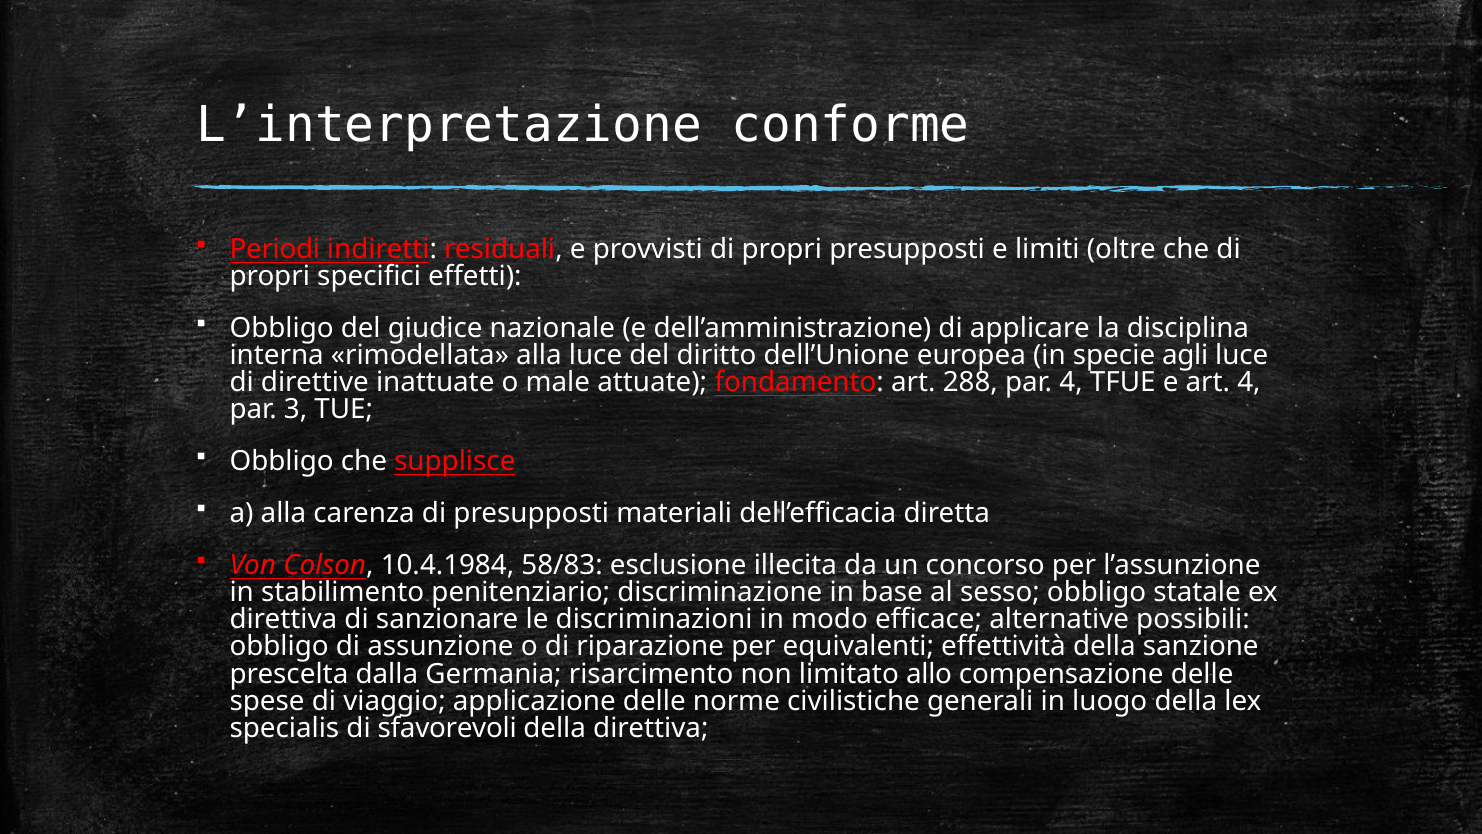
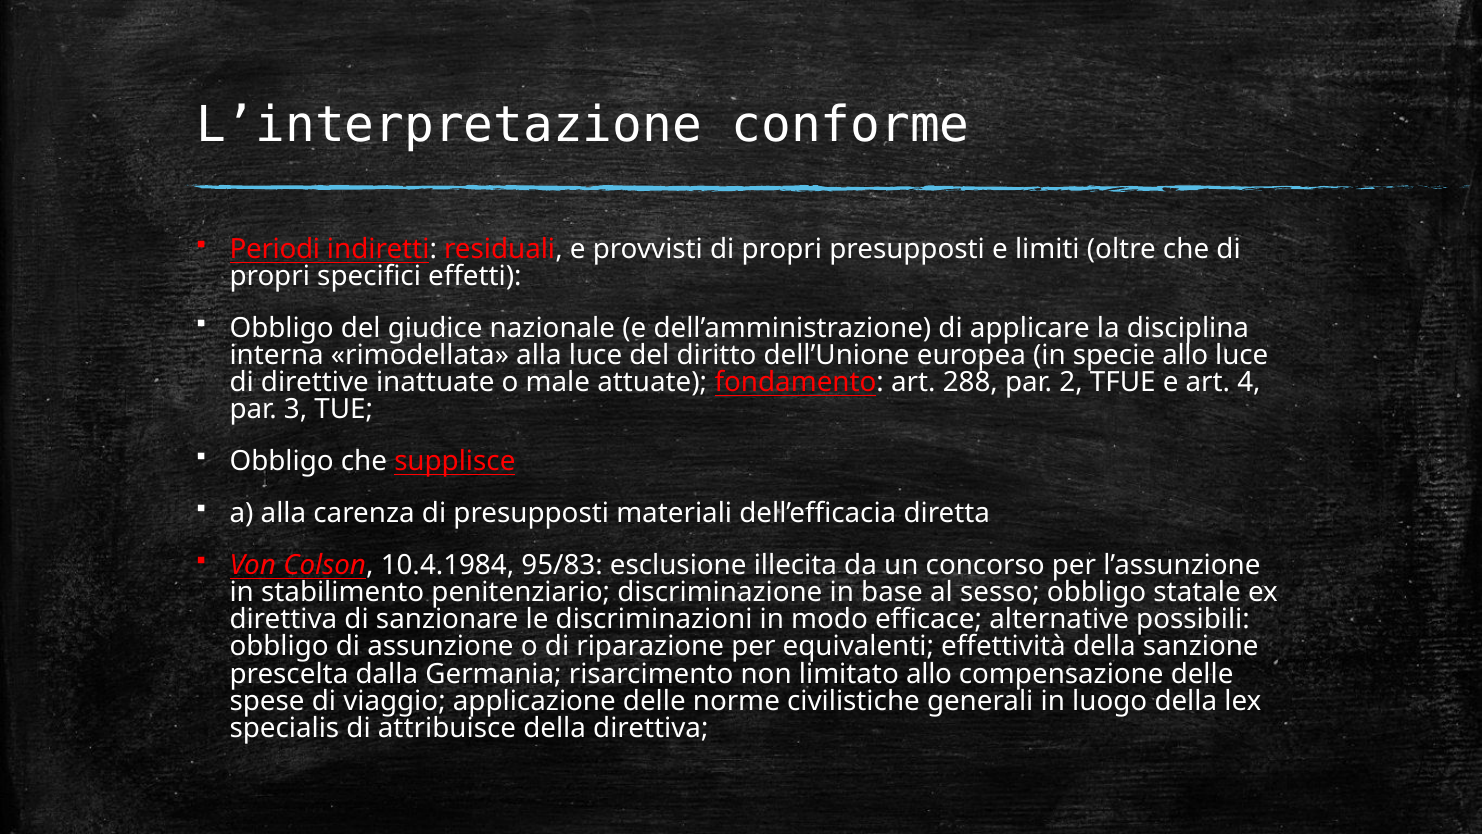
specie agli: agli -> allo
par 4: 4 -> 2
58/83: 58/83 -> 95/83
sfavorevoli: sfavorevoli -> attribuisce
